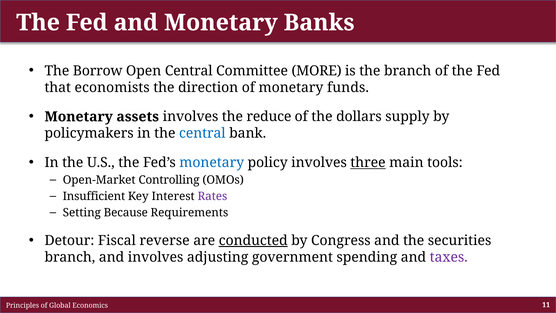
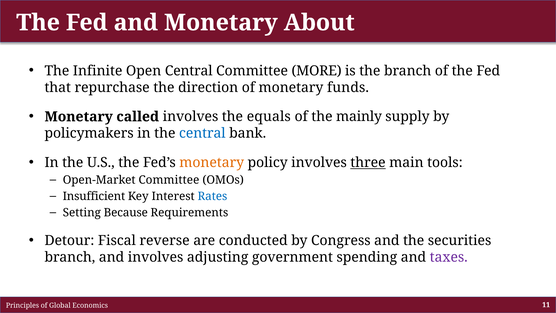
Banks: Banks -> About
Borrow: Borrow -> Infinite
economists: economists -> repurchase
assets: assets -> called
reduce: reduce -> equals
dollars: dollars -> mainly
monetary at (212, 163) colour: blue -> orange
Open-Market Controlling: Controlling -> Committee
Rates colour: purple -> blue
conducted underline: present -> none
